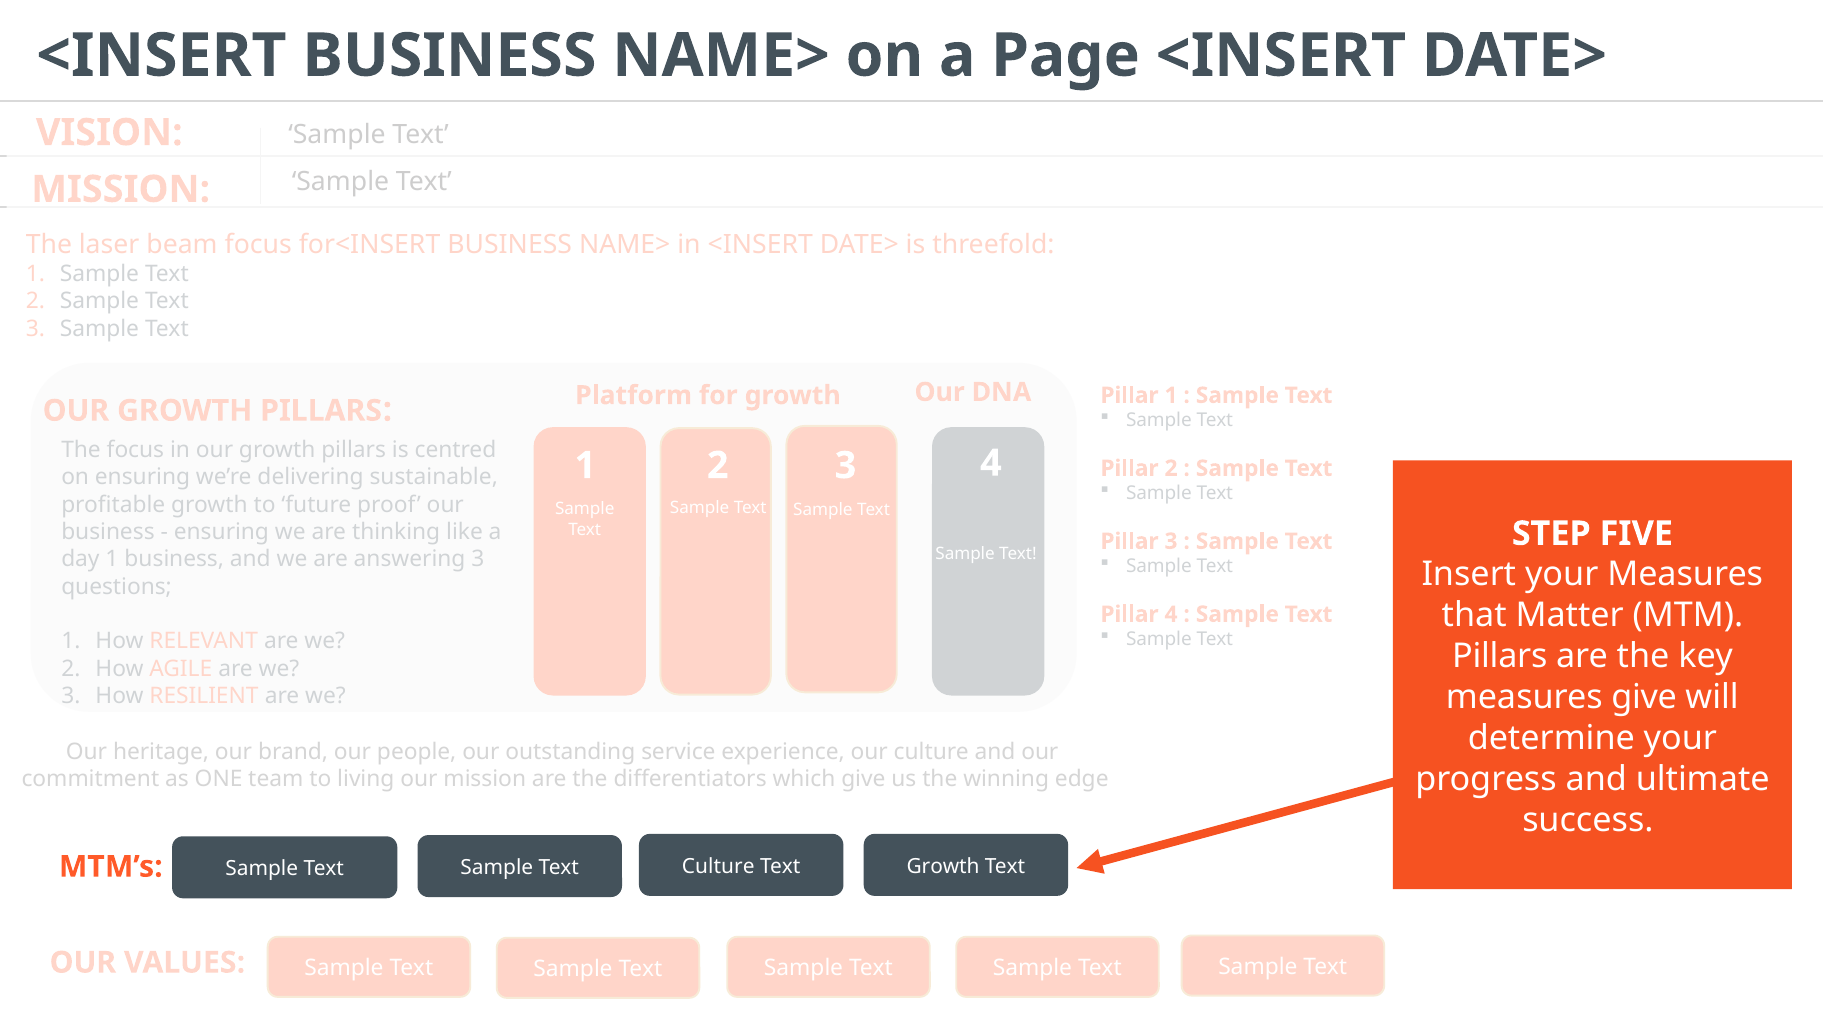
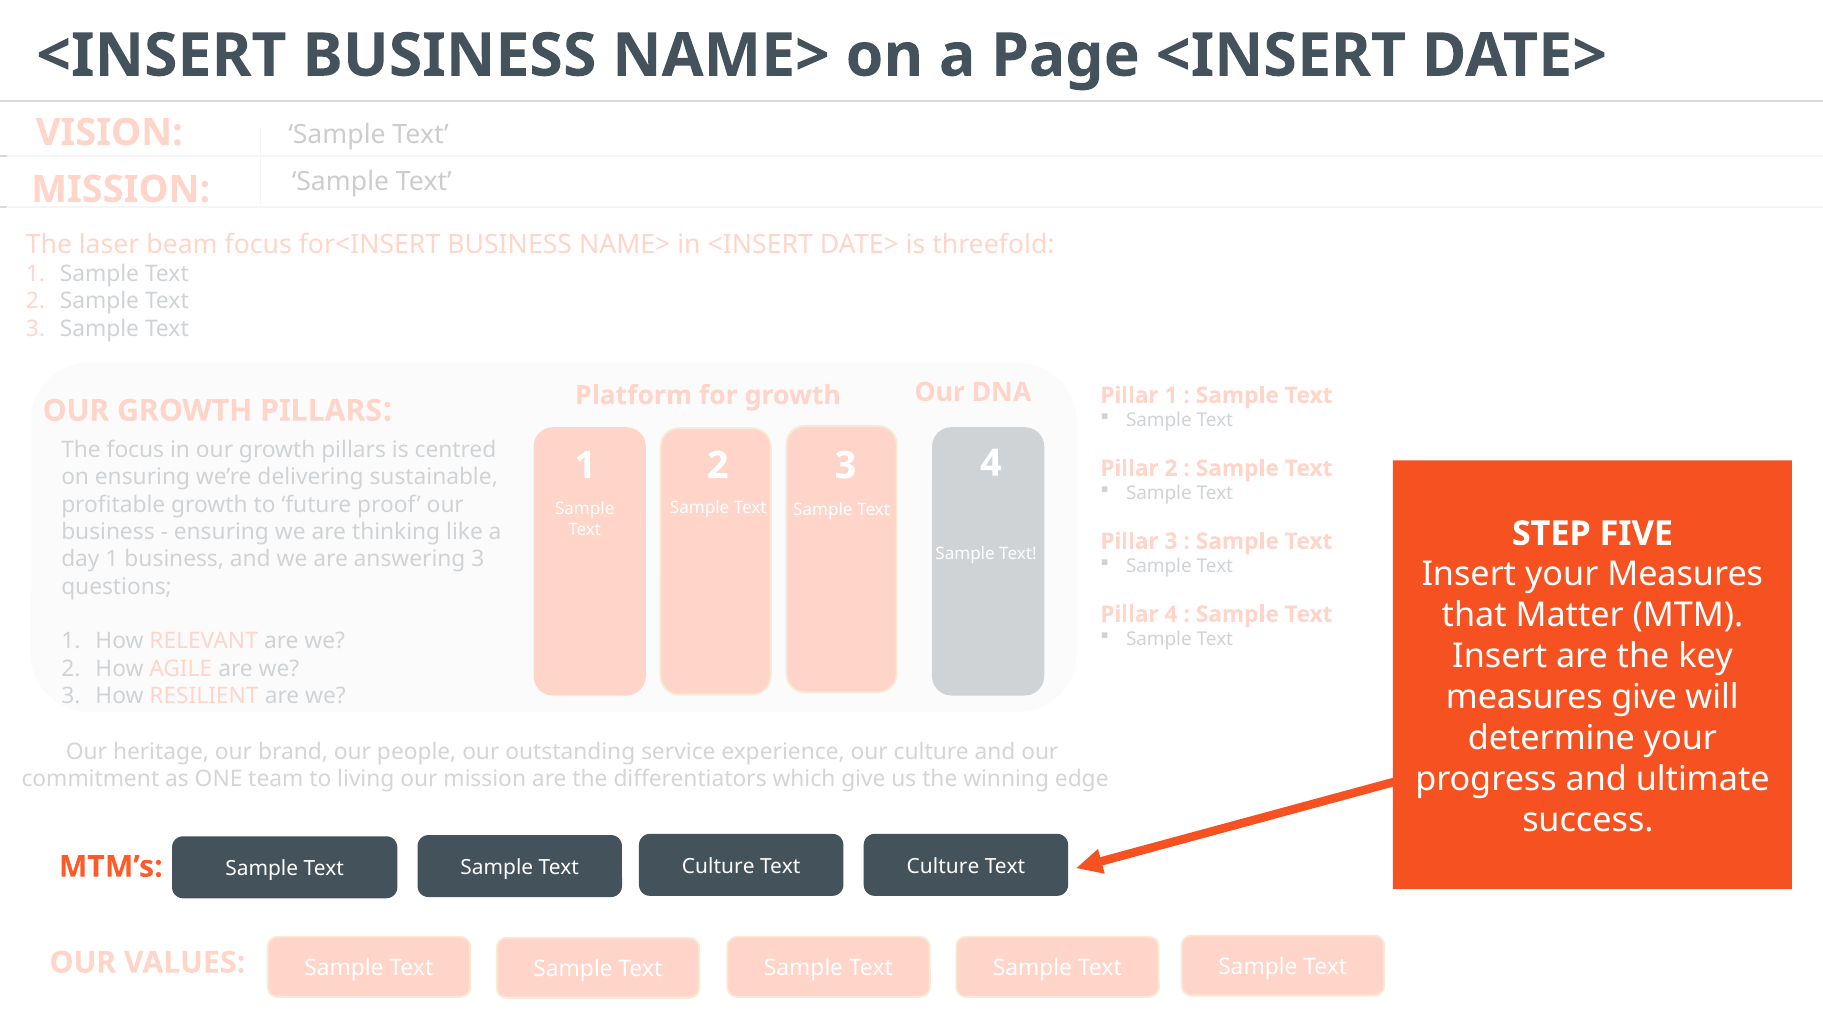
Pillars at (1500, 657): Pillars -> Insert
Growth at (943, 867): Growth -> Culture
